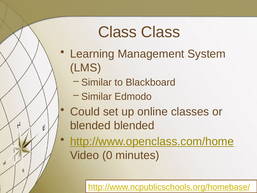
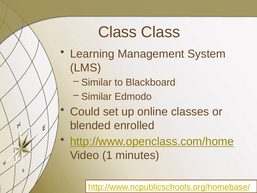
blended blended: blended -> enrolled
0: 0 -> 1
